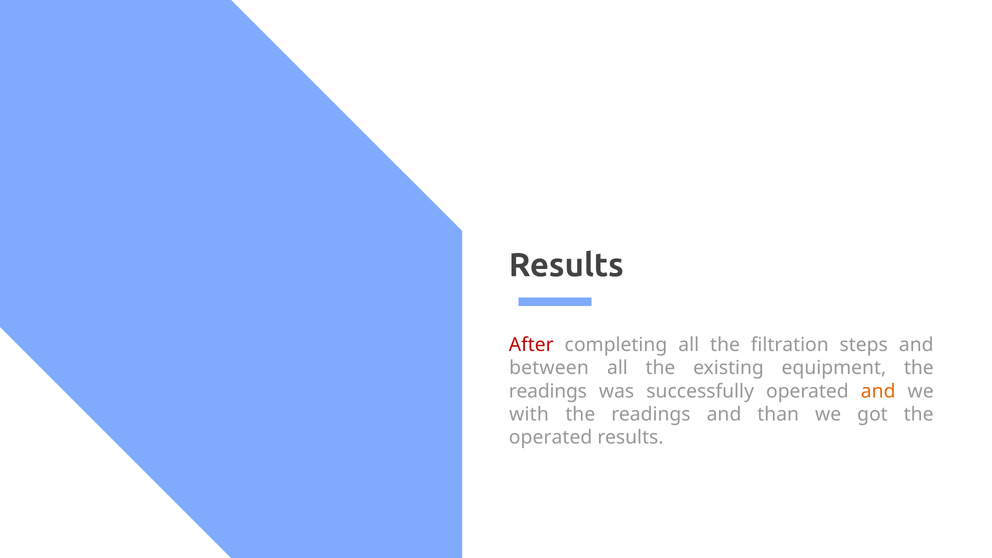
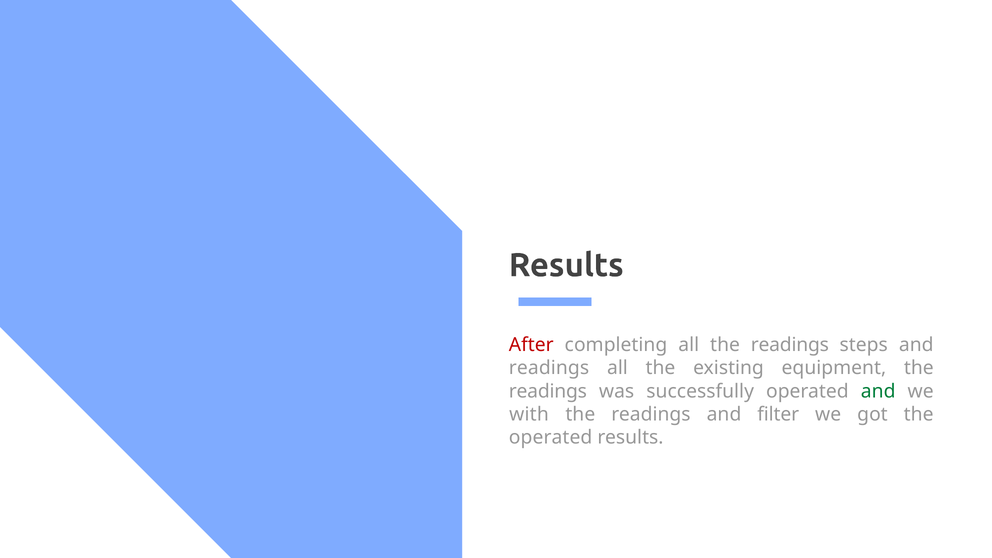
all the filtration: filtration -> readings
between at (549, 368): between -> readings
and at (878, 391) colour: orange -> green
than: than -> filter
